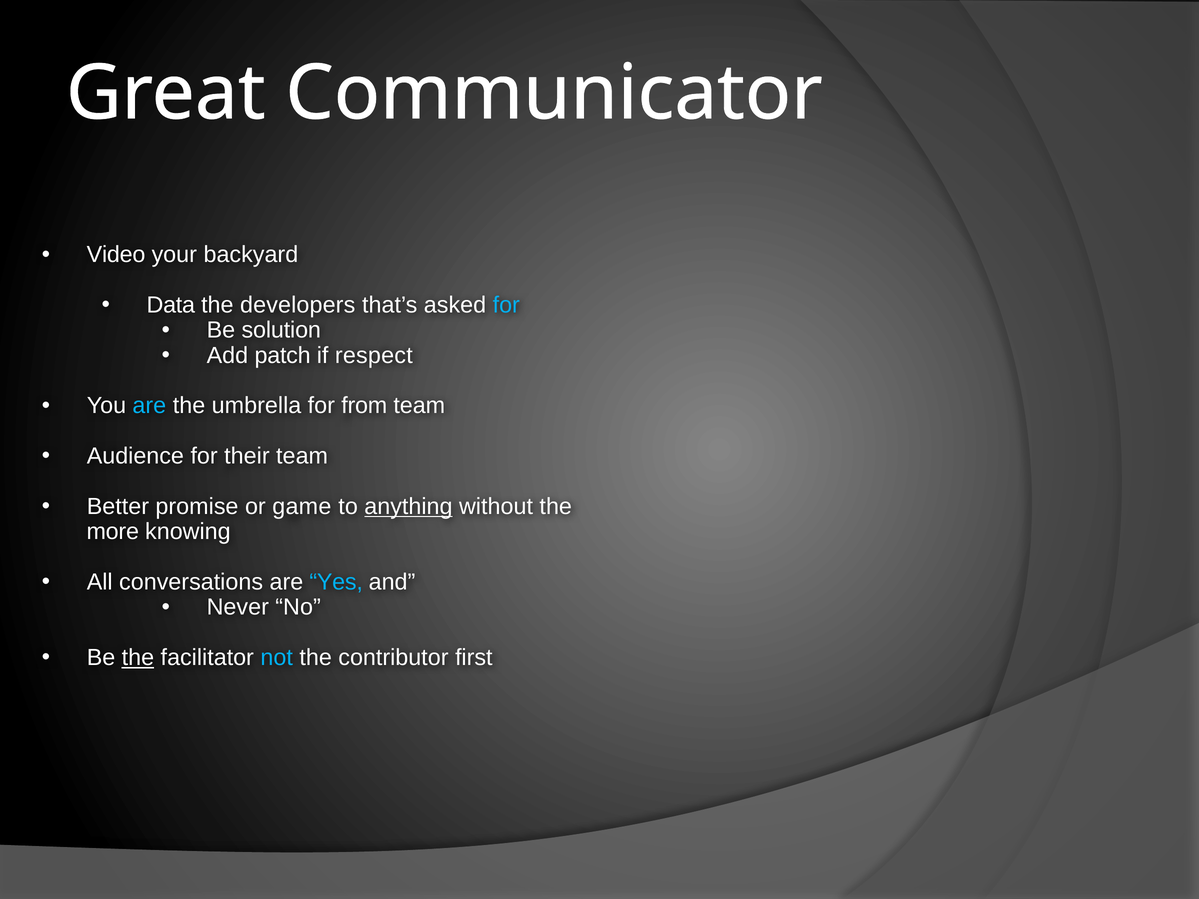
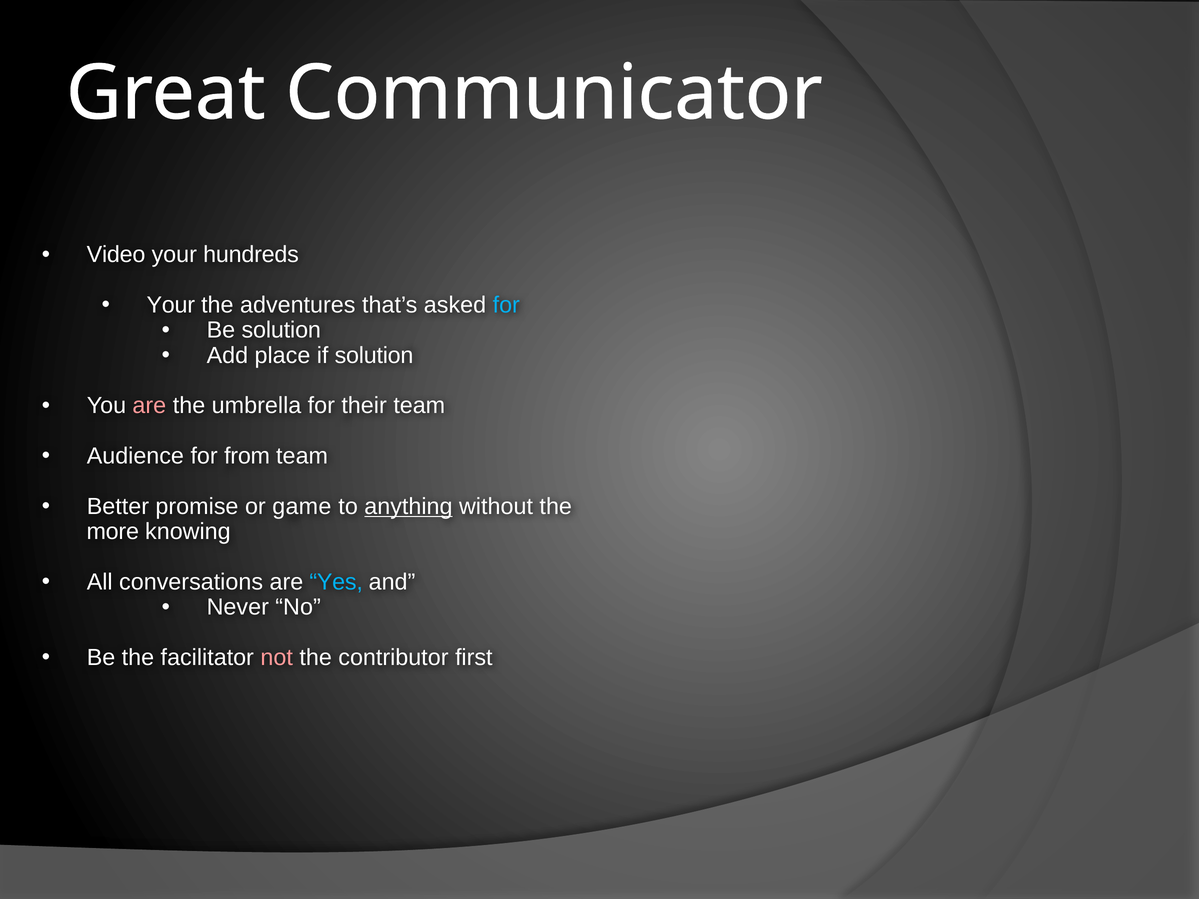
backyard: backyard -> hundreds
Data at (171, 305): Data -> Your
developers: developers -> adventures
patch: patch -> place
if respect: respect -> solution
are at (149, 406) colour: light blue -> pink
from: from -> their
their: their -> from
the at (138, 658) underline: present -> none
not colour: light blue -> pink
